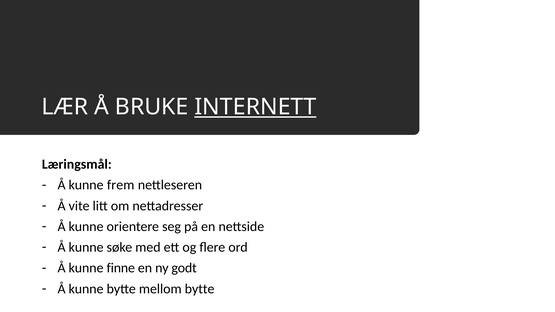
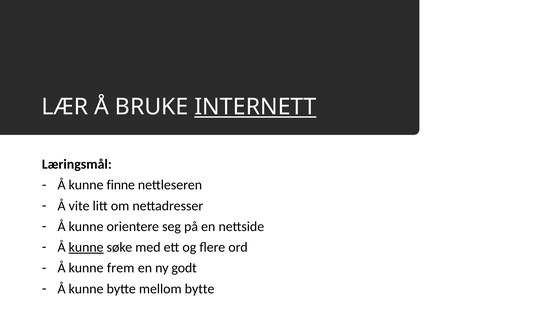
frem: frem -> finne
kunne at (86, 247) underline: none -> present
finne: finne -> frem
